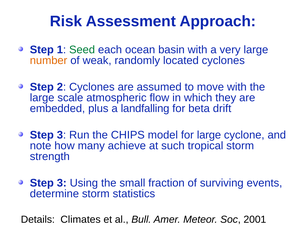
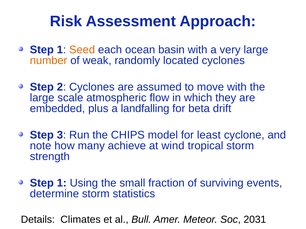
Seed colour: green -> orange
for large: large -> least
such: such -> wind
3 at (62, 183): 3 -> 1
2001: 2001 -> 2031
